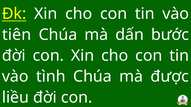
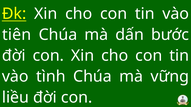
được: được -> vững
